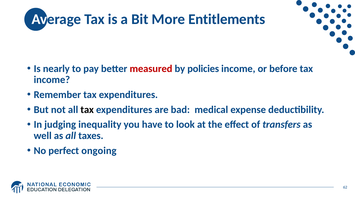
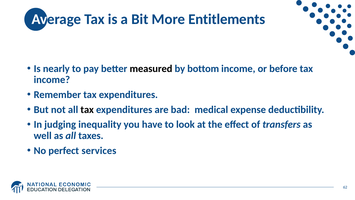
measured colour: red -> black
policies: policies -> bottom
ongoing: ongoing -> services
